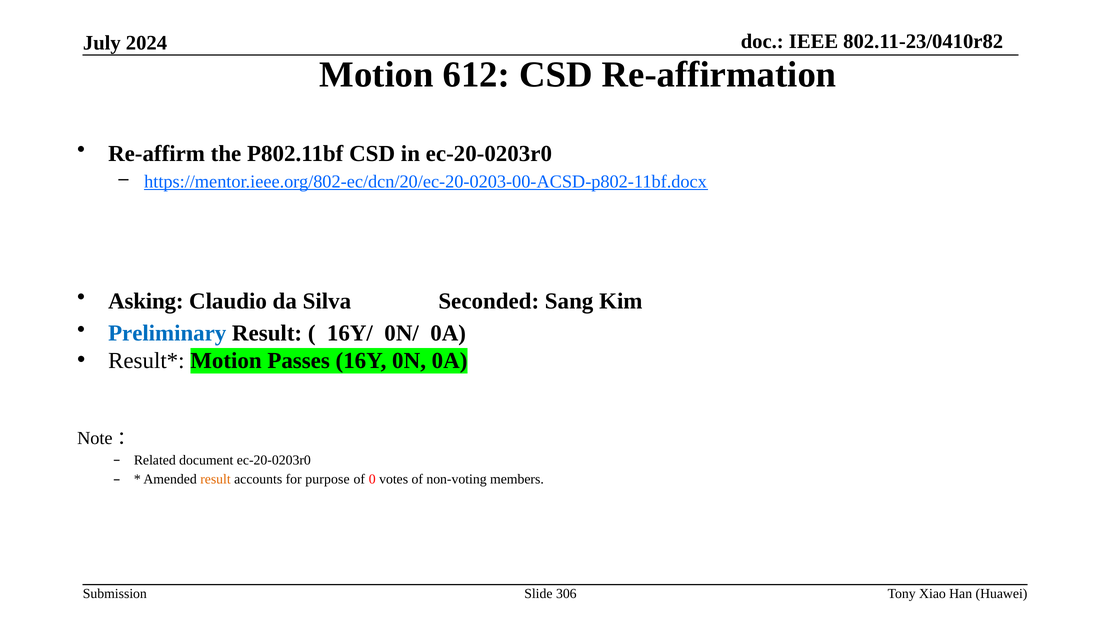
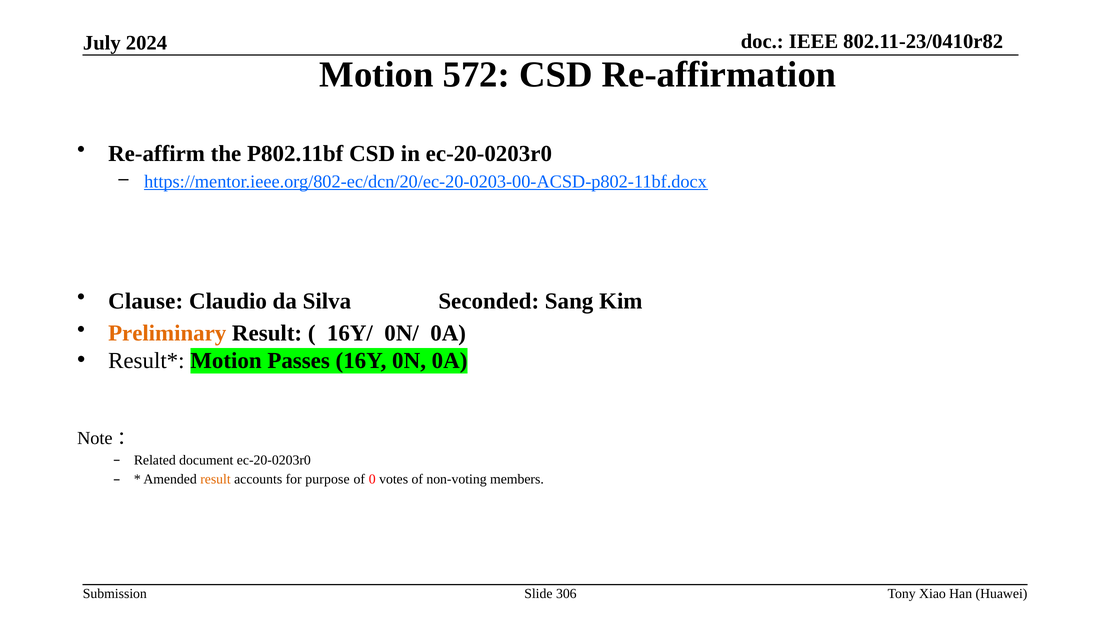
612: 612 -> 572
Asking: Asking -> Clause
Preliminary colour: blue -> orange
